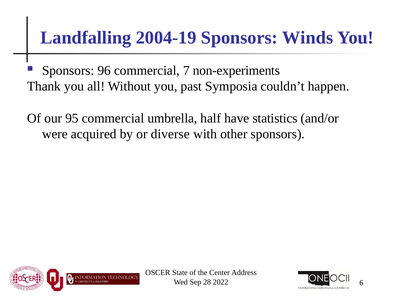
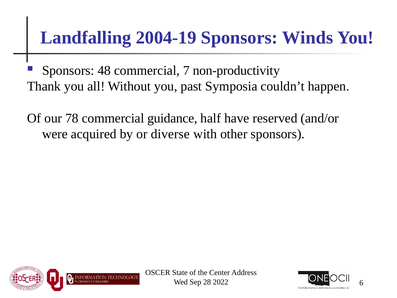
96: 96 -> 48
non-experiments: non-experiments -> non-productivity
95: 95 -> 78
umbrella: umbrella -> guidance
statistics: statistics -> reserved
